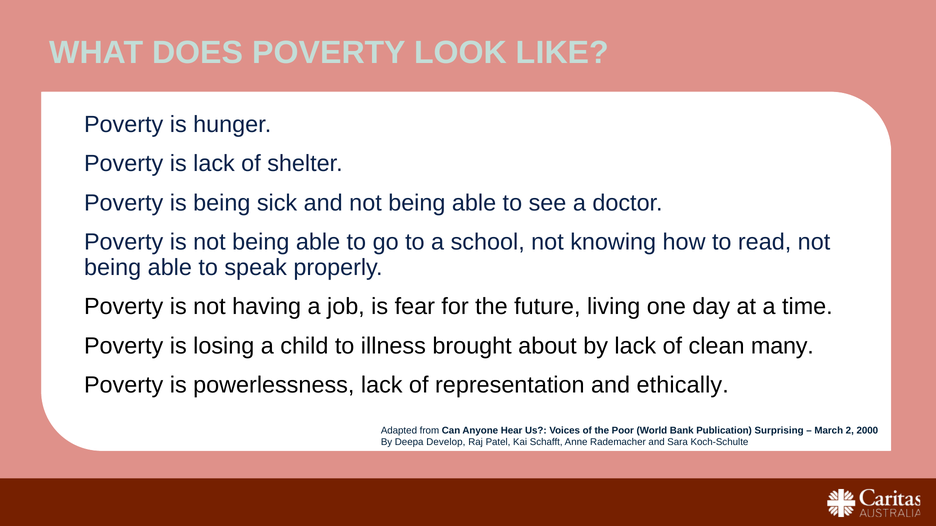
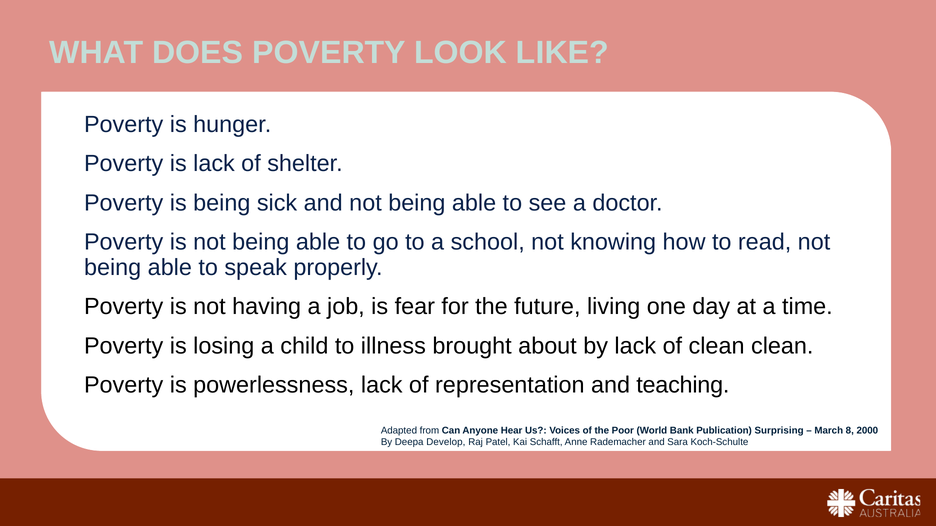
clean many: many -> clean
ethically: ethically -> teaching
2: 2 -> 8
